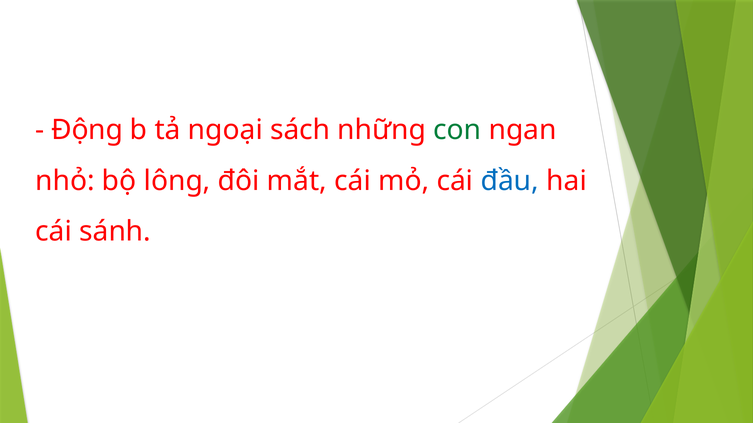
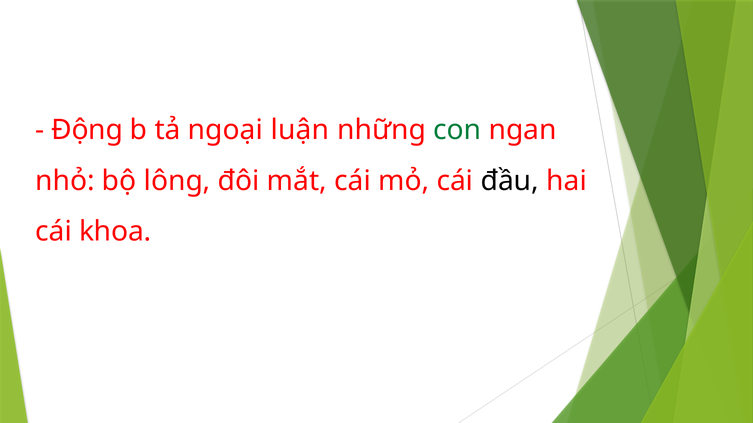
sách: sách -> luận
đầu colour: blue -> black
sánh: sánh -> khoa
